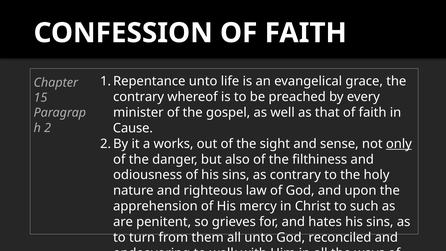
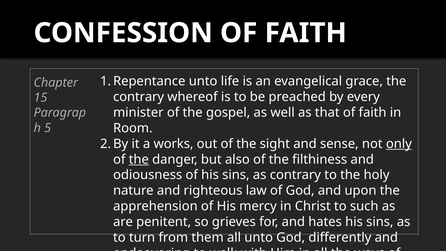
2: 2 -> 5
Cause: Cause -> Room
the at (139, 159) underline: none -> present
reconciled: reconciled -> differently
